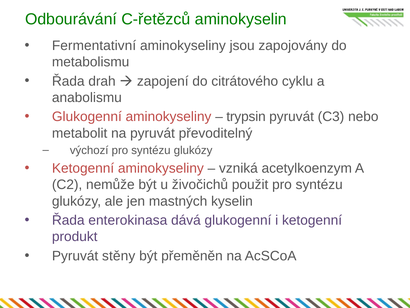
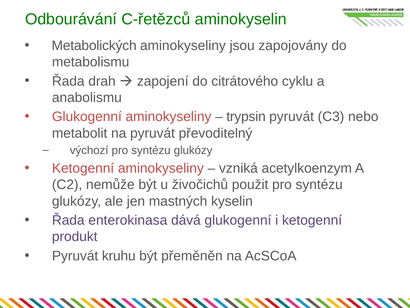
Fermentativní: Fermentativní -> Metabolických
stěny: stěny -> kruhu
